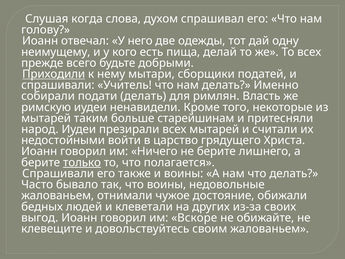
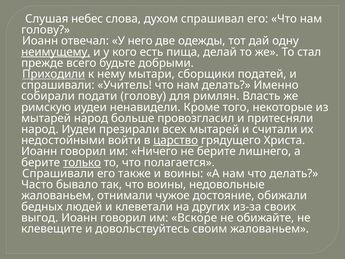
когда: когда -> небес
неимущему underline: none -> present
То всех: всех -> стал
подати делать: делать -> голову
мытарей таким: таким -> народ
старейшинам: старейшинам -> провозгласил
царство underline: none -> present
